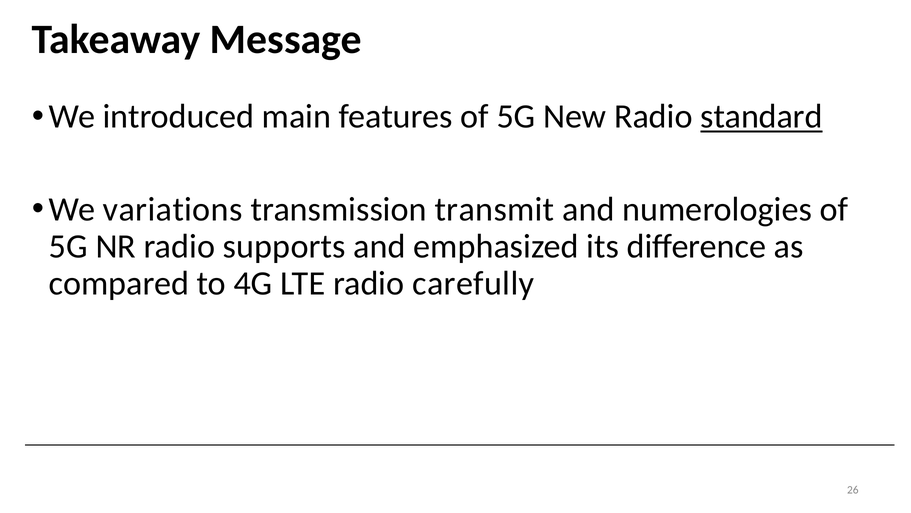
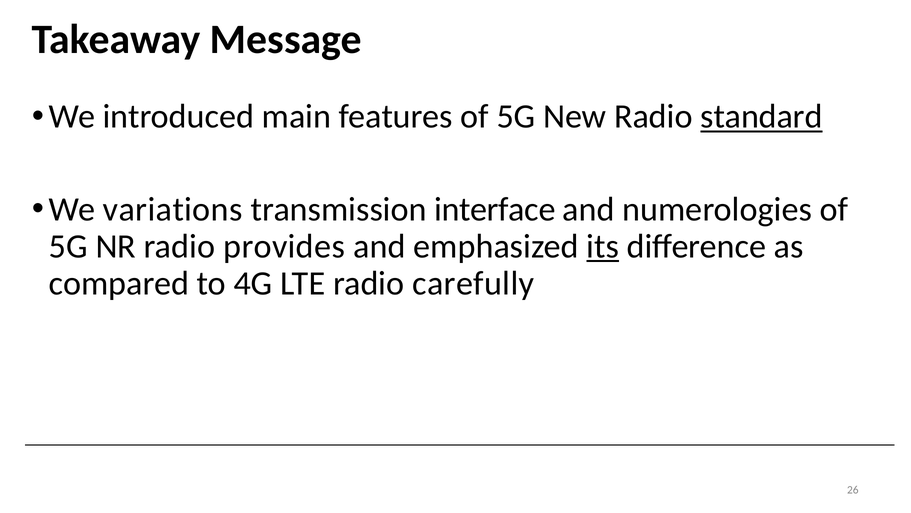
transmit: transmit -> interface
supports: supports -> provides
its underline: none -> present
